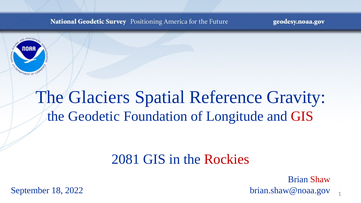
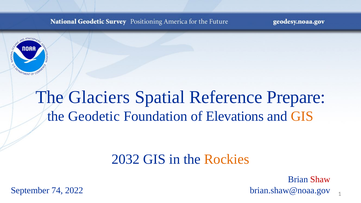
Gravity: Gravity -> Prepare
Longitude: Longitude -> Elevations
GIS at (302, 116) colour: red -> orange
2081: 2081 -> 2032
Rockies colour: red -> orange
18: 18 -> 74
